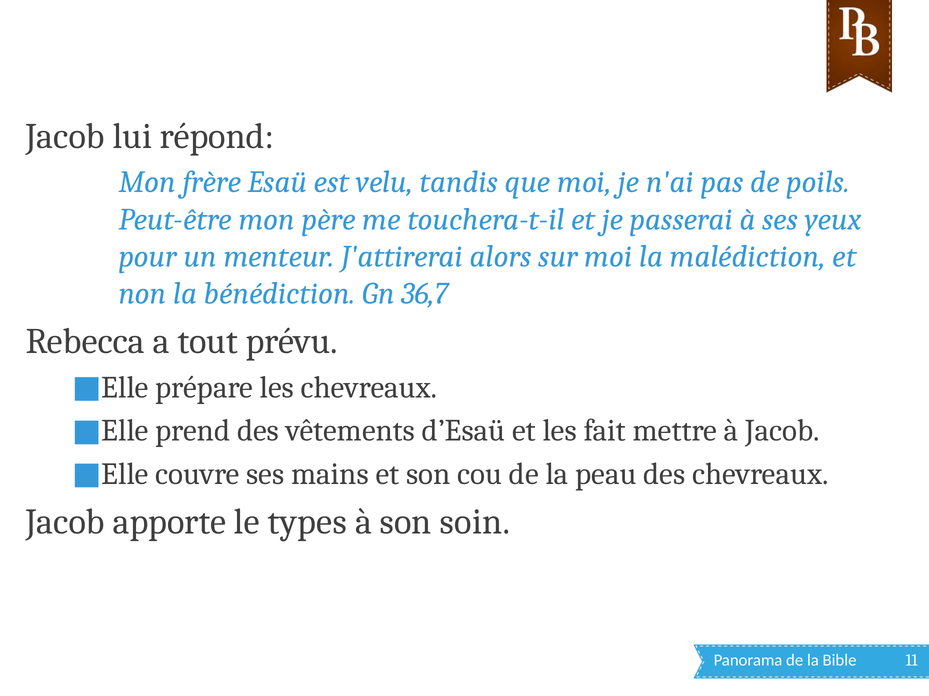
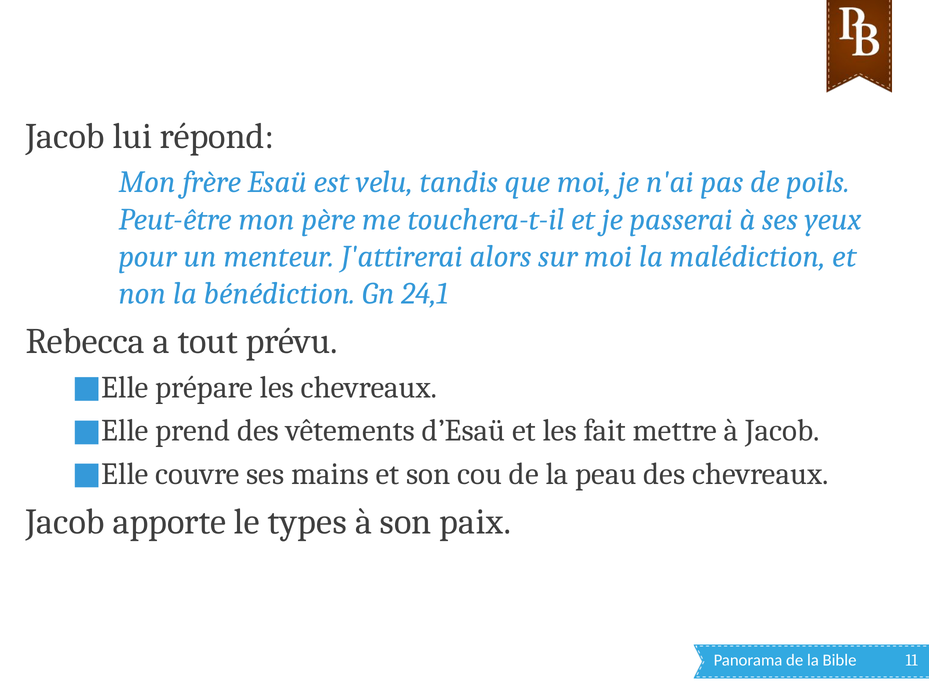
36,7: 36,7 -> 24,1
soin: soin -> paix
